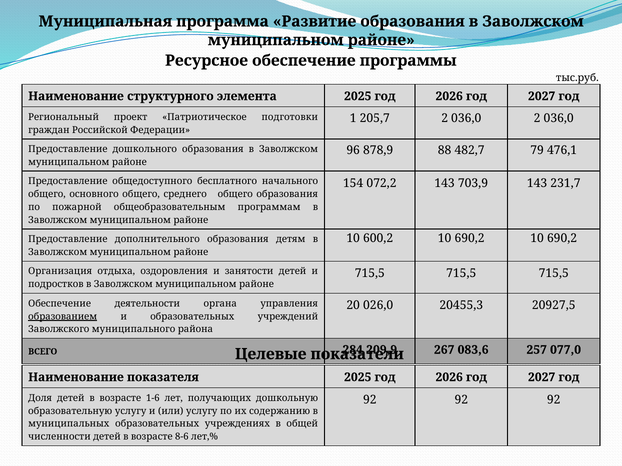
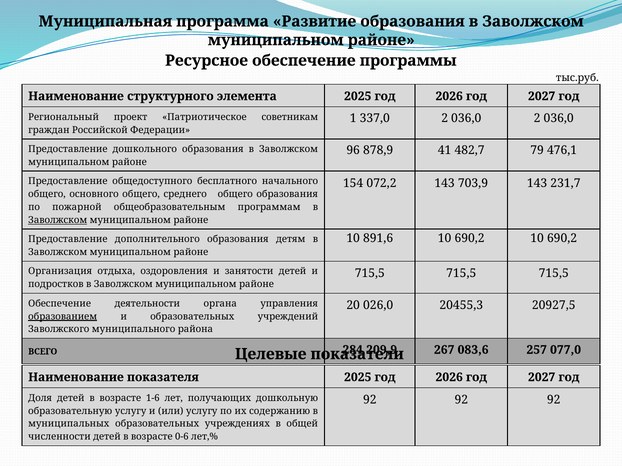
подготовки: подготовки -> советникам
205,7: 205,7 -> 337,0
88: 88 -> 41
Заволжском at (58, 220) underline: none -> present
600,2: 600,2 -> 891,6
8-6: 8-6 -> 0-6
